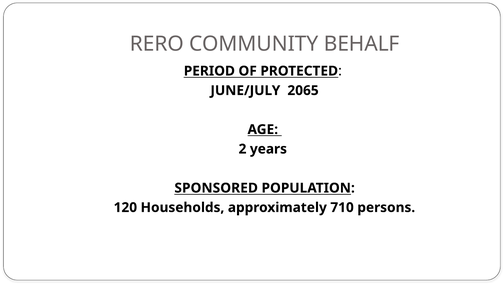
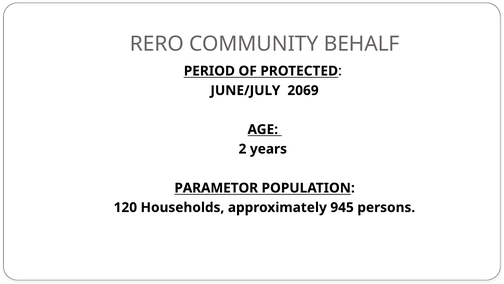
2065: 2065 -> 2069
SPONSORED: SPONSORED -> PARAMETOR
710: 710 -> 945
